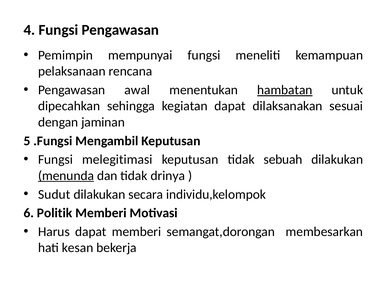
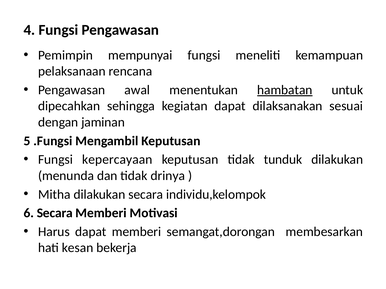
melegitimasi: melegitimasi -> kepercayaan
sebuah: sebuah -> tunduk
menunda underline: present -> none
Sudut: Sudut -> Mitha
6 Politik: Politik -> Secara
